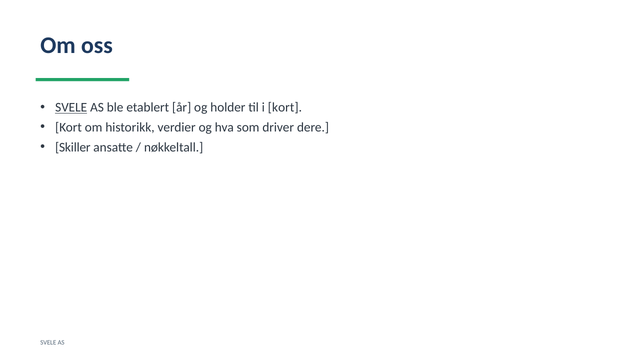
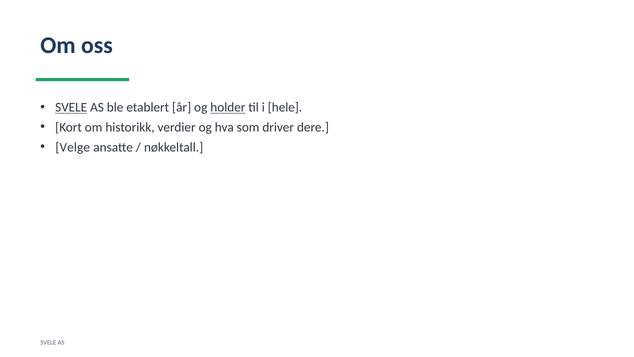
holder underline: none -> present
i kort: kort -> hele
Skiller: Skiller -> Velge
